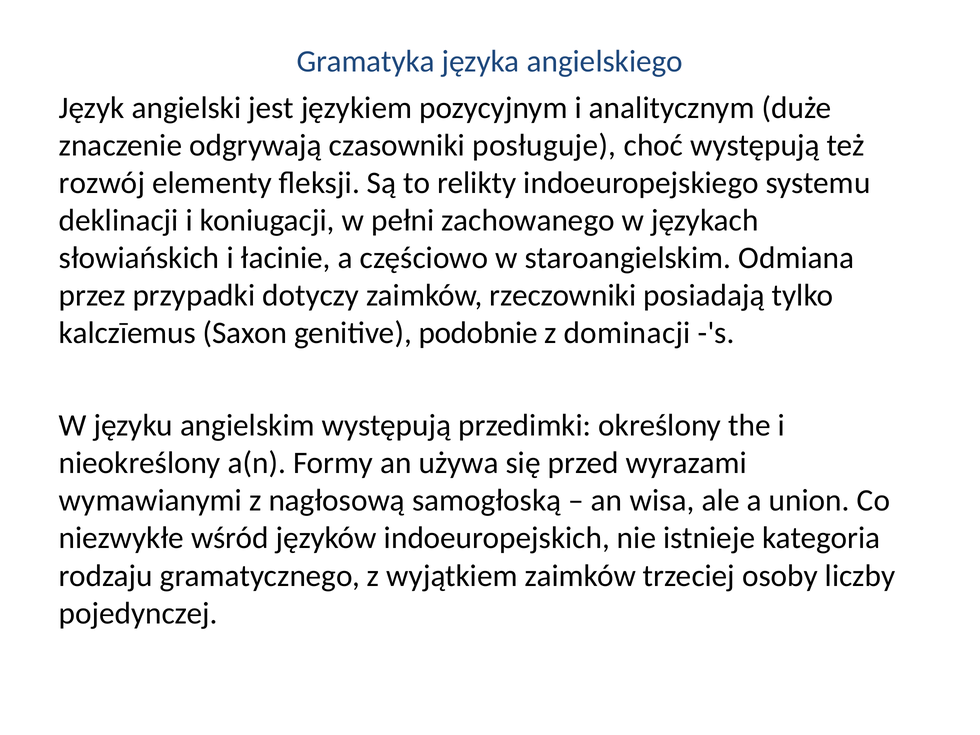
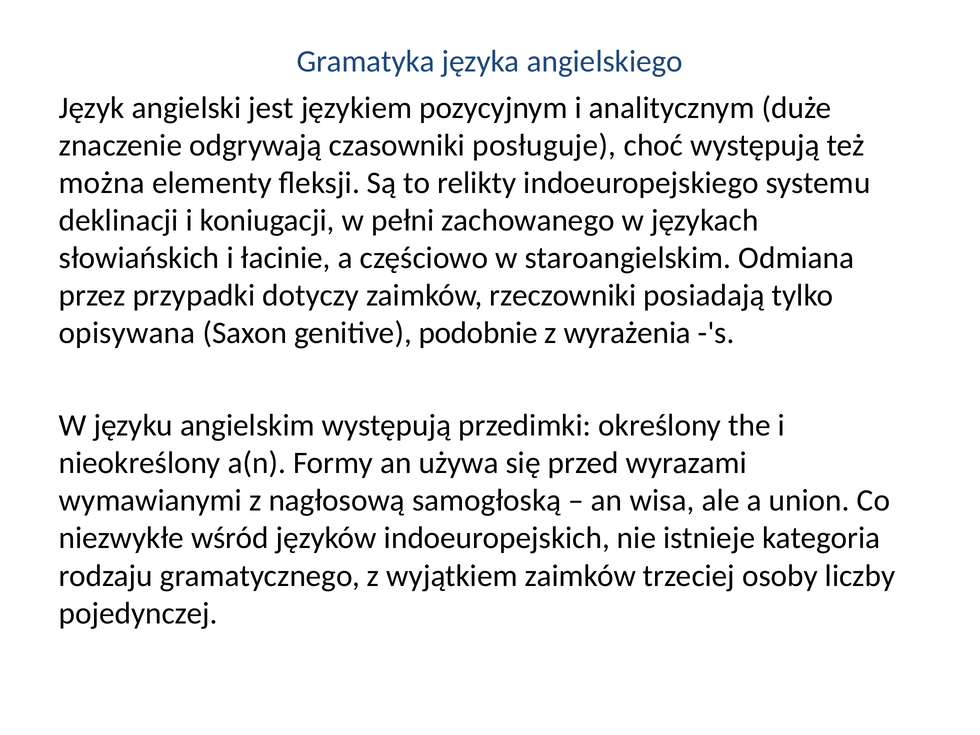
rozwój: rozwój -> można
kalczīemus: kalczīemus -> opisywana
dominacji: dominacji -> wyrażenia
